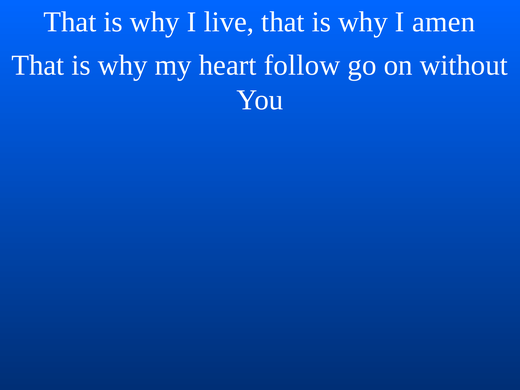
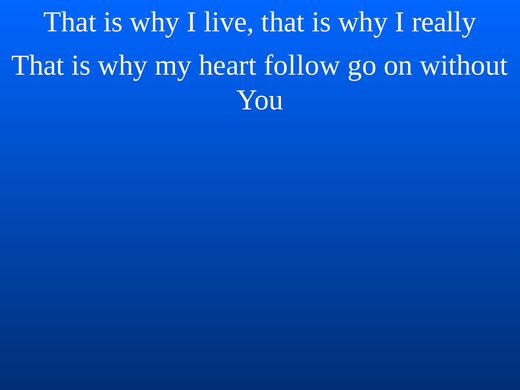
amen: amen -> really
